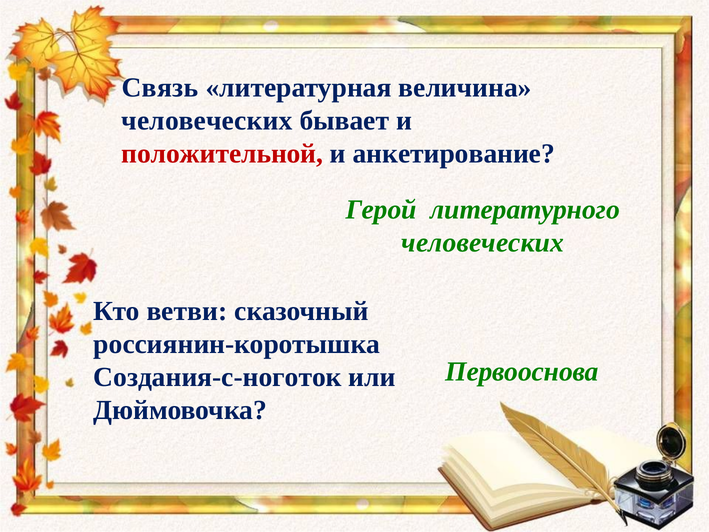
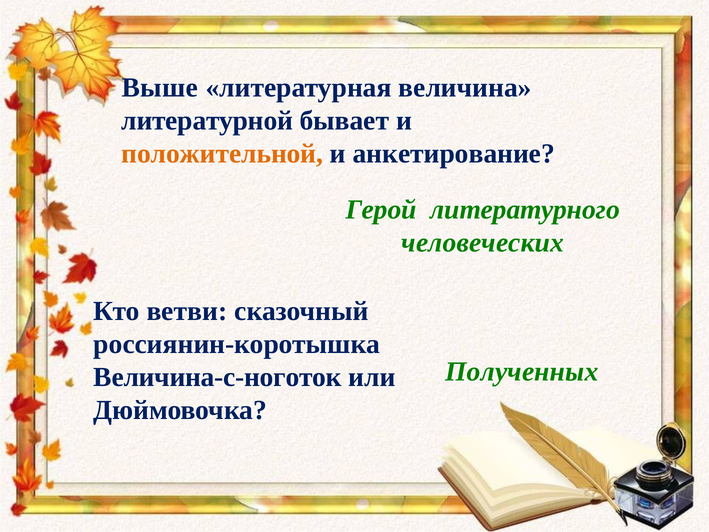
Связь: Связь -> Выше
человеческих at (207, 120): человеческих -> литературной
положительной colour: red -> orange
Первооснова: Первооснова -> Полученных
Создания-с-ноготок: Создания-с-ноготок -> Величина-с-ноготок
